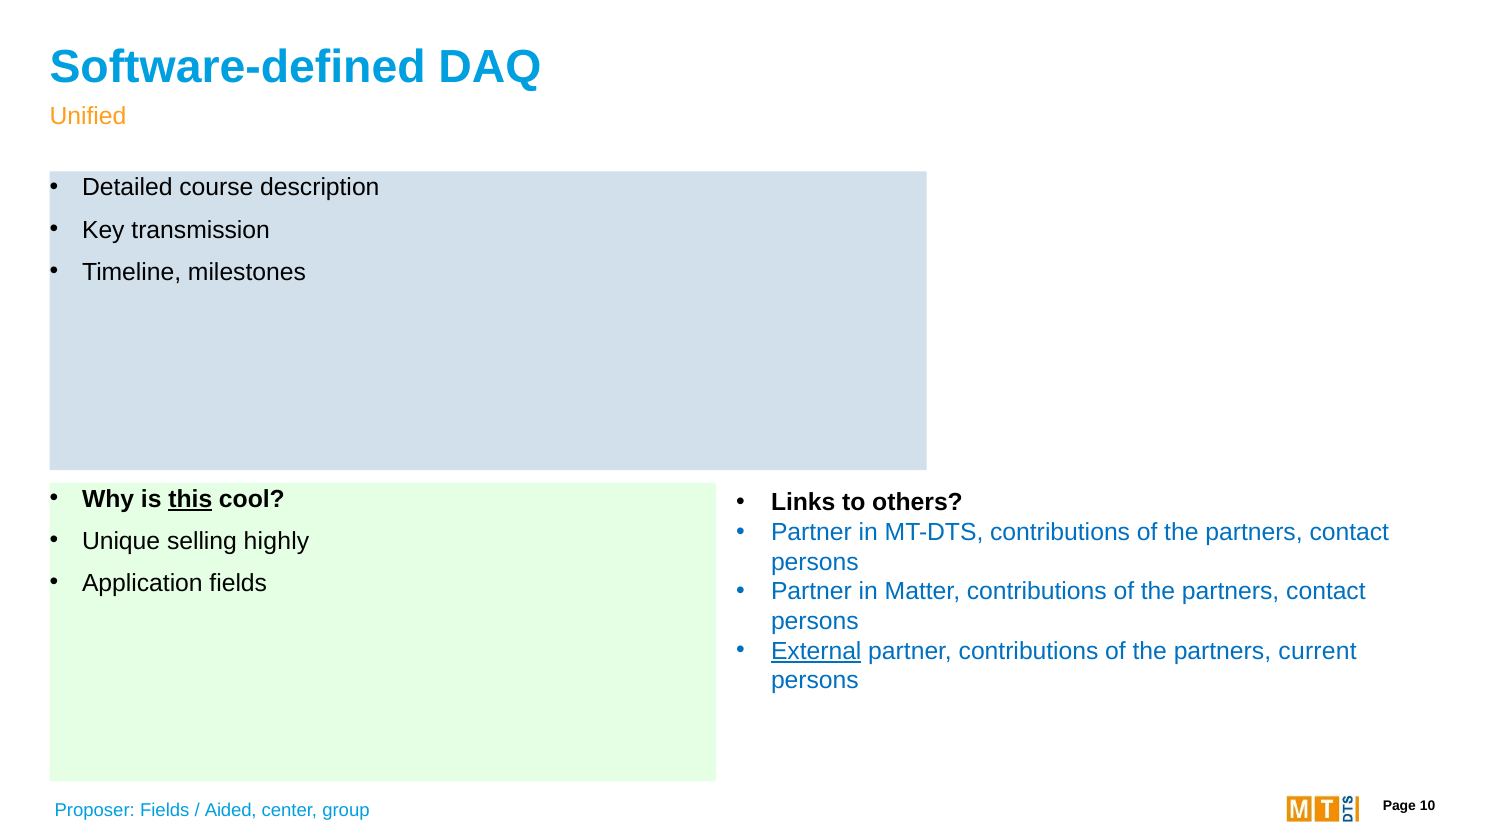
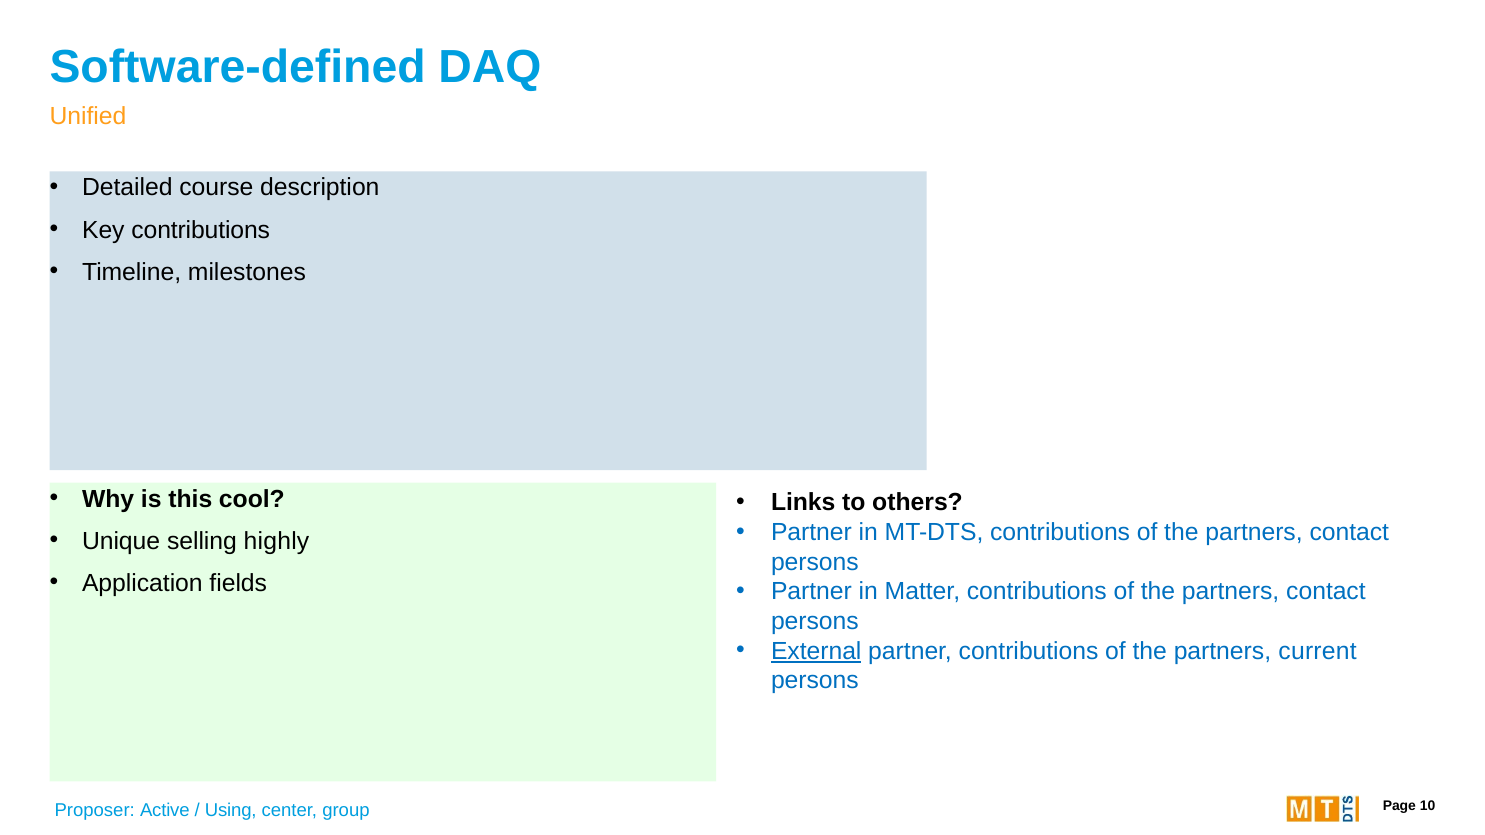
Key transmission: transmission -> contributions
this underline: present -> none
Proposer Fields: Fields -> Active
Aided: Aided -> Using
